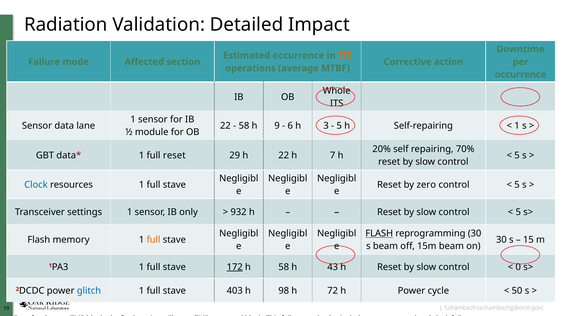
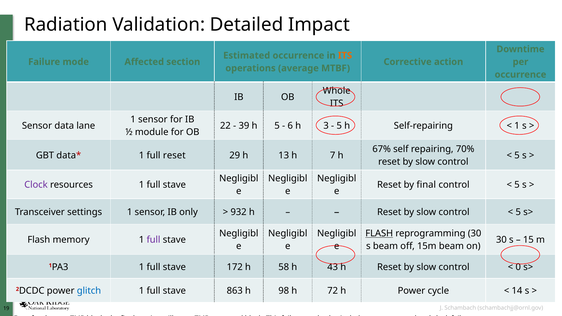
58 at (244, 126): 58 -> 39
h 9: 9 -> 5
20% at (382, 149): 20% -> 67%
h 22: 22 -> 13
Clock at (36, 185) colour: blue -> purple
by zero: zero -> final
full at (153, 240) colour: orange -> purple
172 underline: present -> none
403: 403 -> 863
50: 50 -> 14
